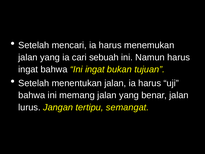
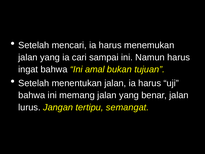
sebuah: sebuah -> sampai
Ini ingat: ingat -> amal
